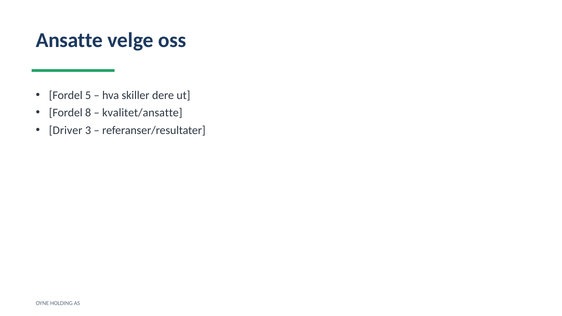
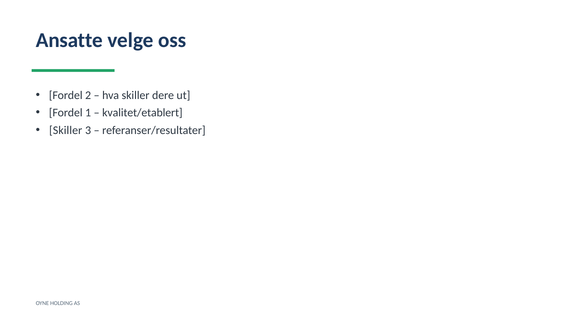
5: 5 -> 2
8: 8 -> 1
kvalitet/ansatte: kvalitet/ansatte -> kvalitet/etablert
Driver at (66, 130): Driver -> Skiller
